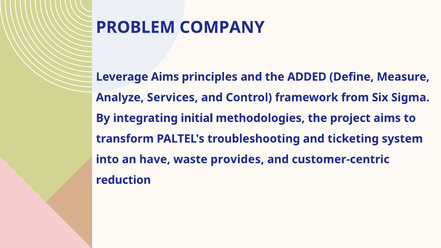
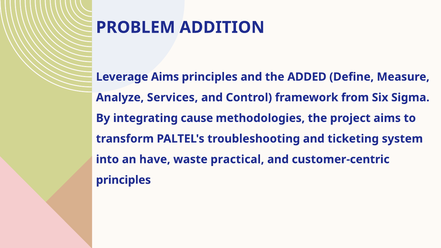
COMPANY: COMPANY -> ADDITION
initial: initial -> cause
provides: provides -> practical
reduction at (123, 180): reduction -> principles
